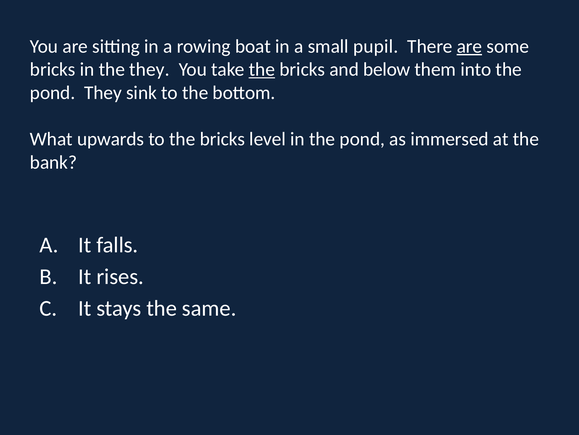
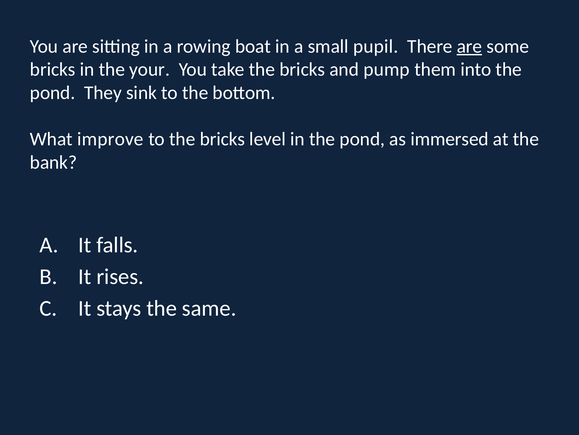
the they: they -> your
the at (262, 69) underline: present -> none
below: below -> pump
upwards: upwards -> improve
